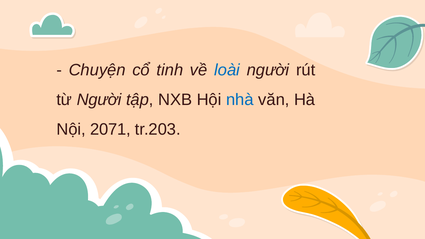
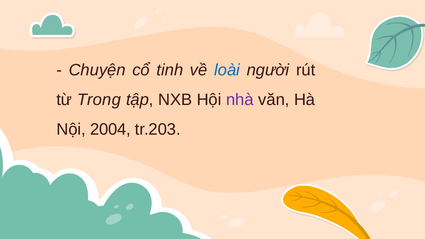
từ Người: Người -> Trong
nhà colour: blue -> purple
2071: 2071 -> 2004
